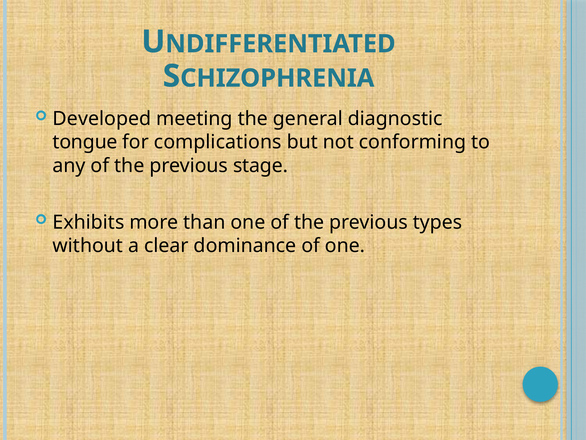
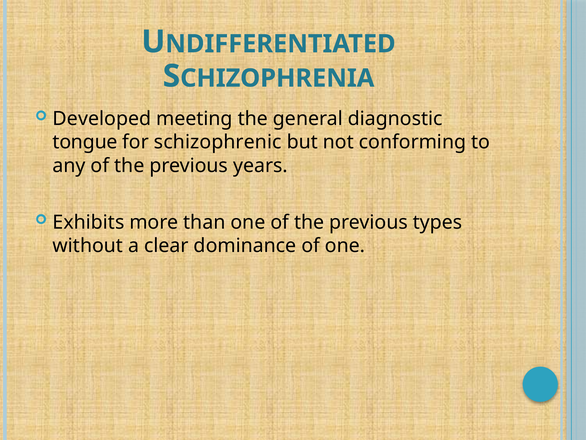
complications: complications -> schizophrenic
stage: stage -> years
